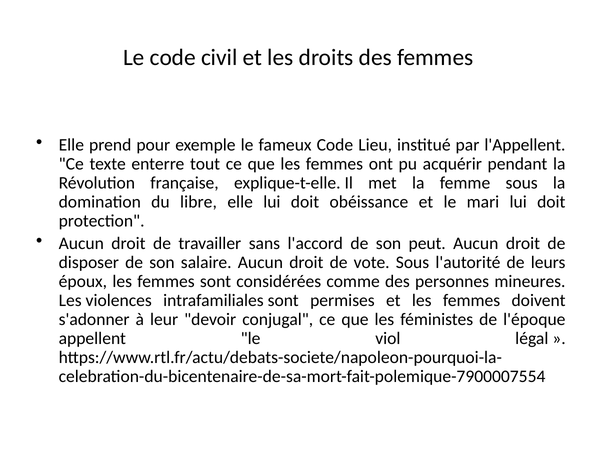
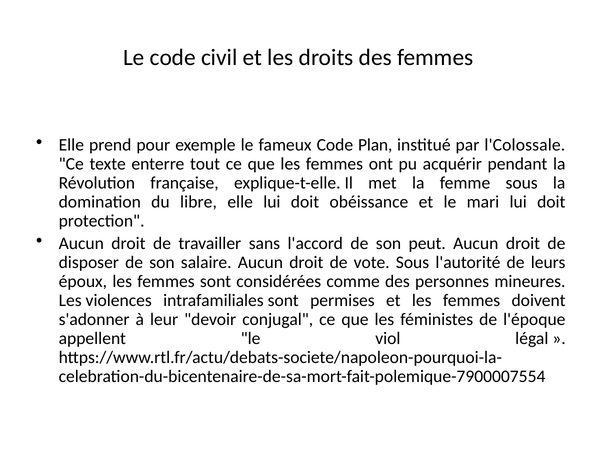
Lieu: Lieu -> Plan
l'Appellent: l'Appellent -> l'Colossale
